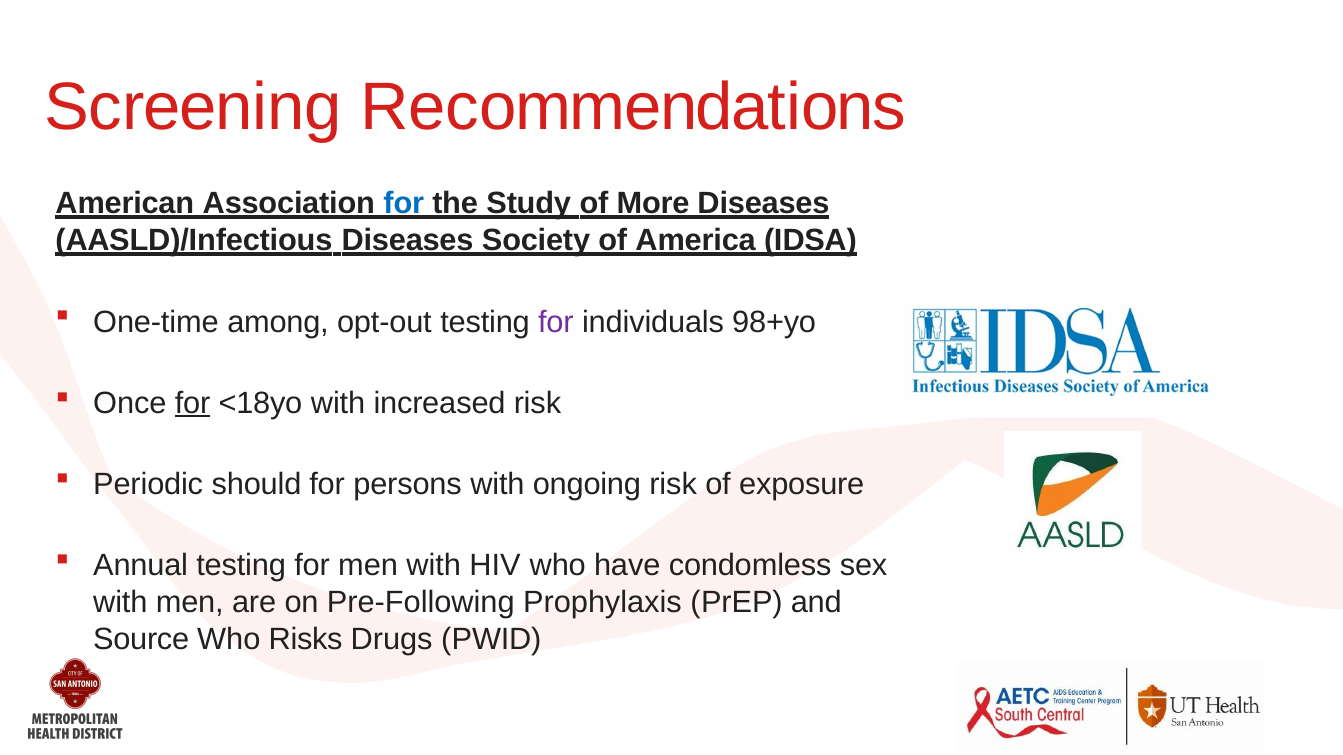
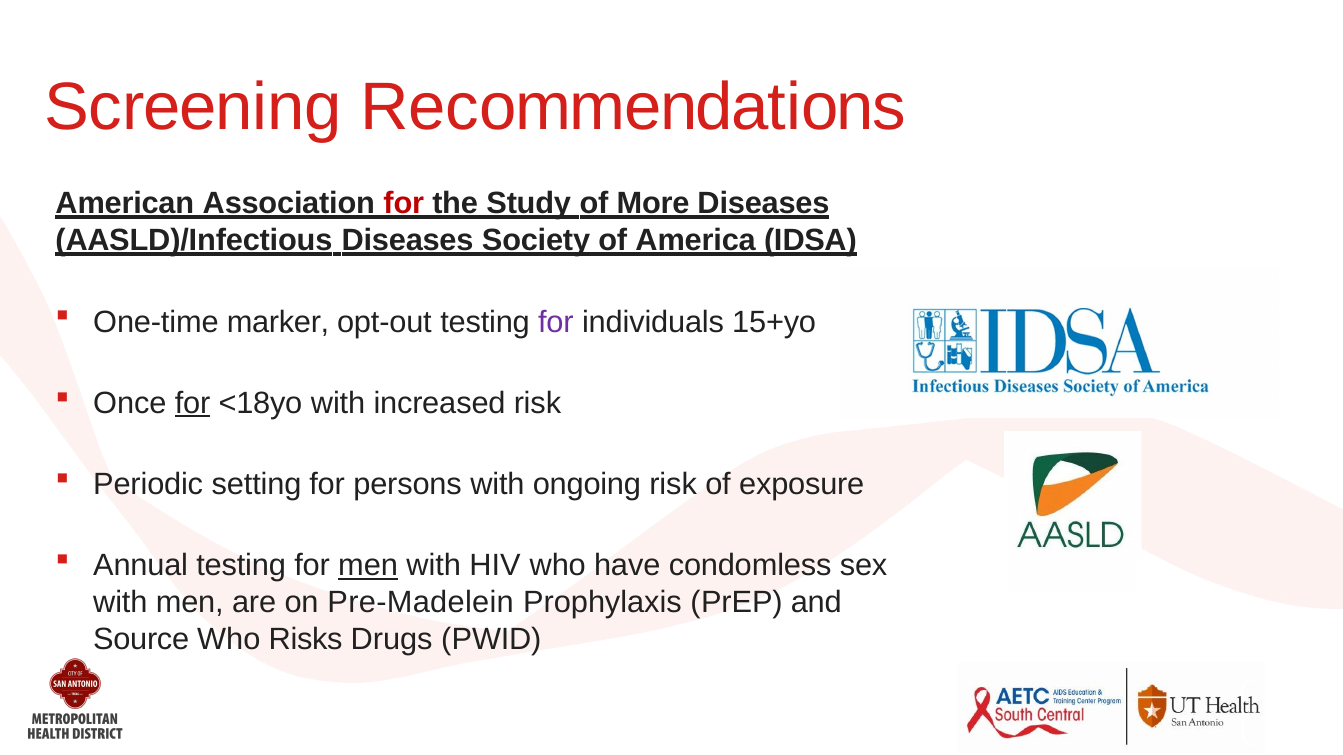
for at (404, 204) colour: blue -> red
among: among -> marker
98+yo: 98+yo -> 15+yo
should: should -> setting
men at (368, 566) underline: none -> present
Pre-Following: Pre-Following -> Pre-Madelein
